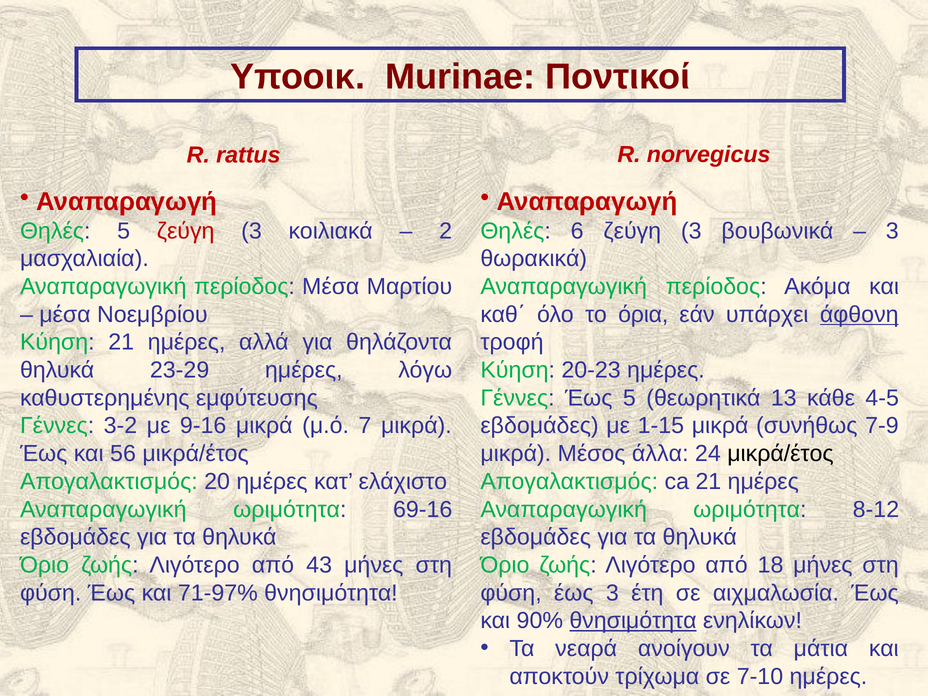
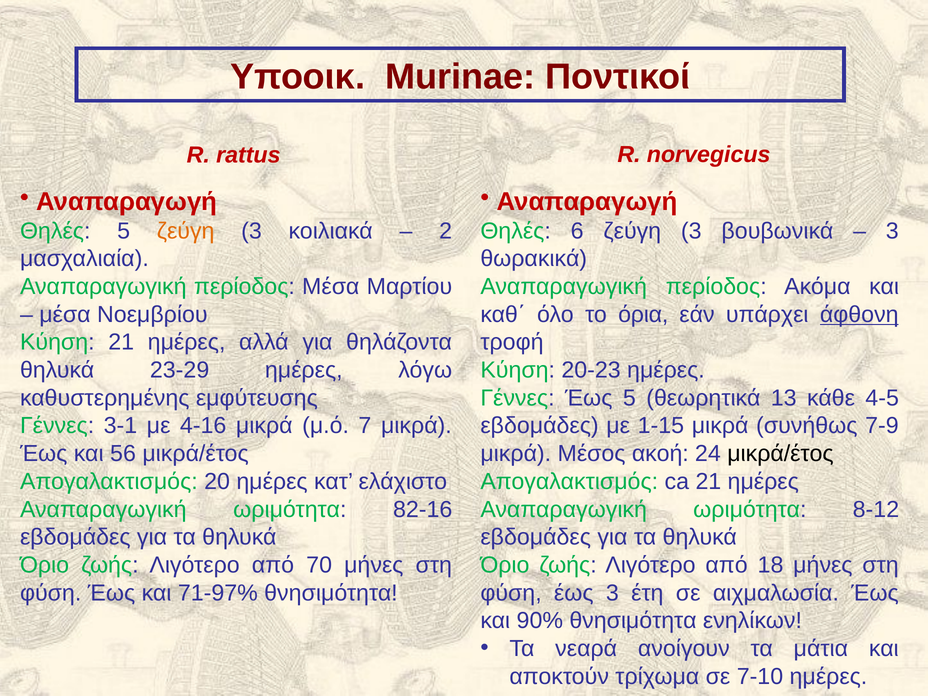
ζεύγη at (186, 231) colour: red -> orange
3-2: 3-2 -> 3-1
9-16: 9-16 -> 4-16
άλλα: άλλα -> ακοή
69-16: 69-16 -> 82-16
43: 43 -> 70
θνησιμότητα at (633, 621) underline: present -> none
